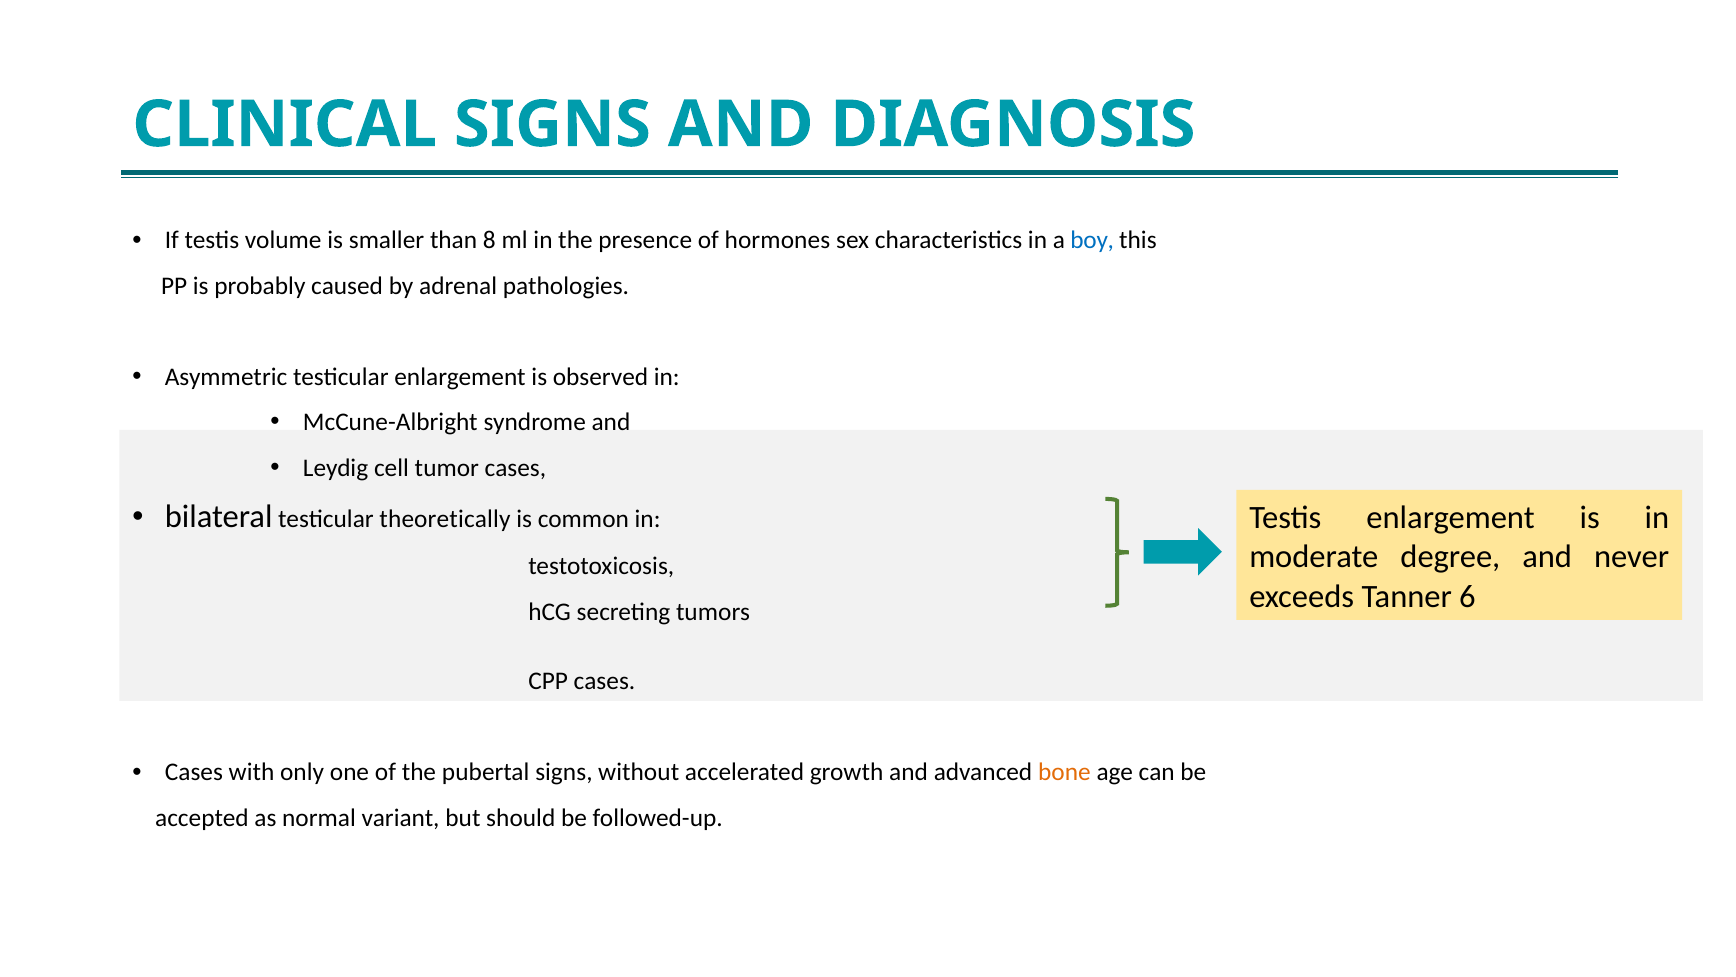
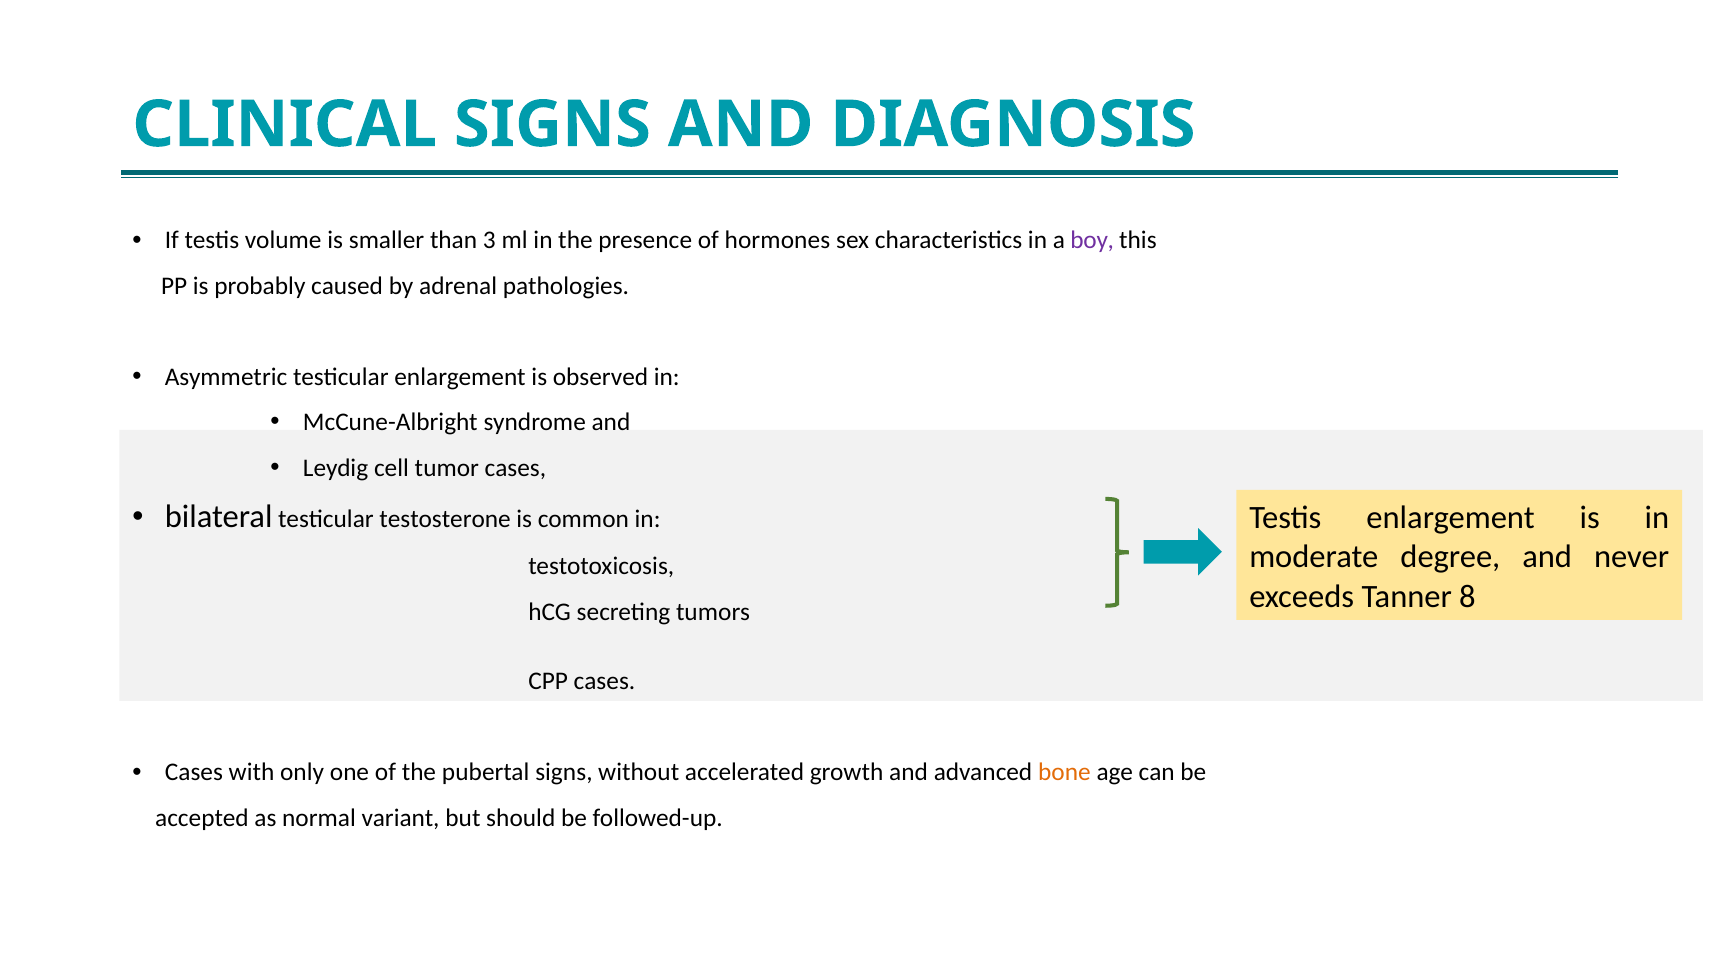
8: 8 -> 3
boy colour: blue -> purple
theoretically: theoretically -> testosterone
6: 6 -> 8
